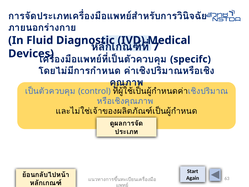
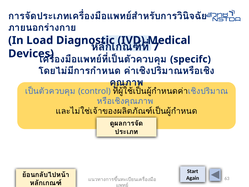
Fluid: Fluid -> Load
